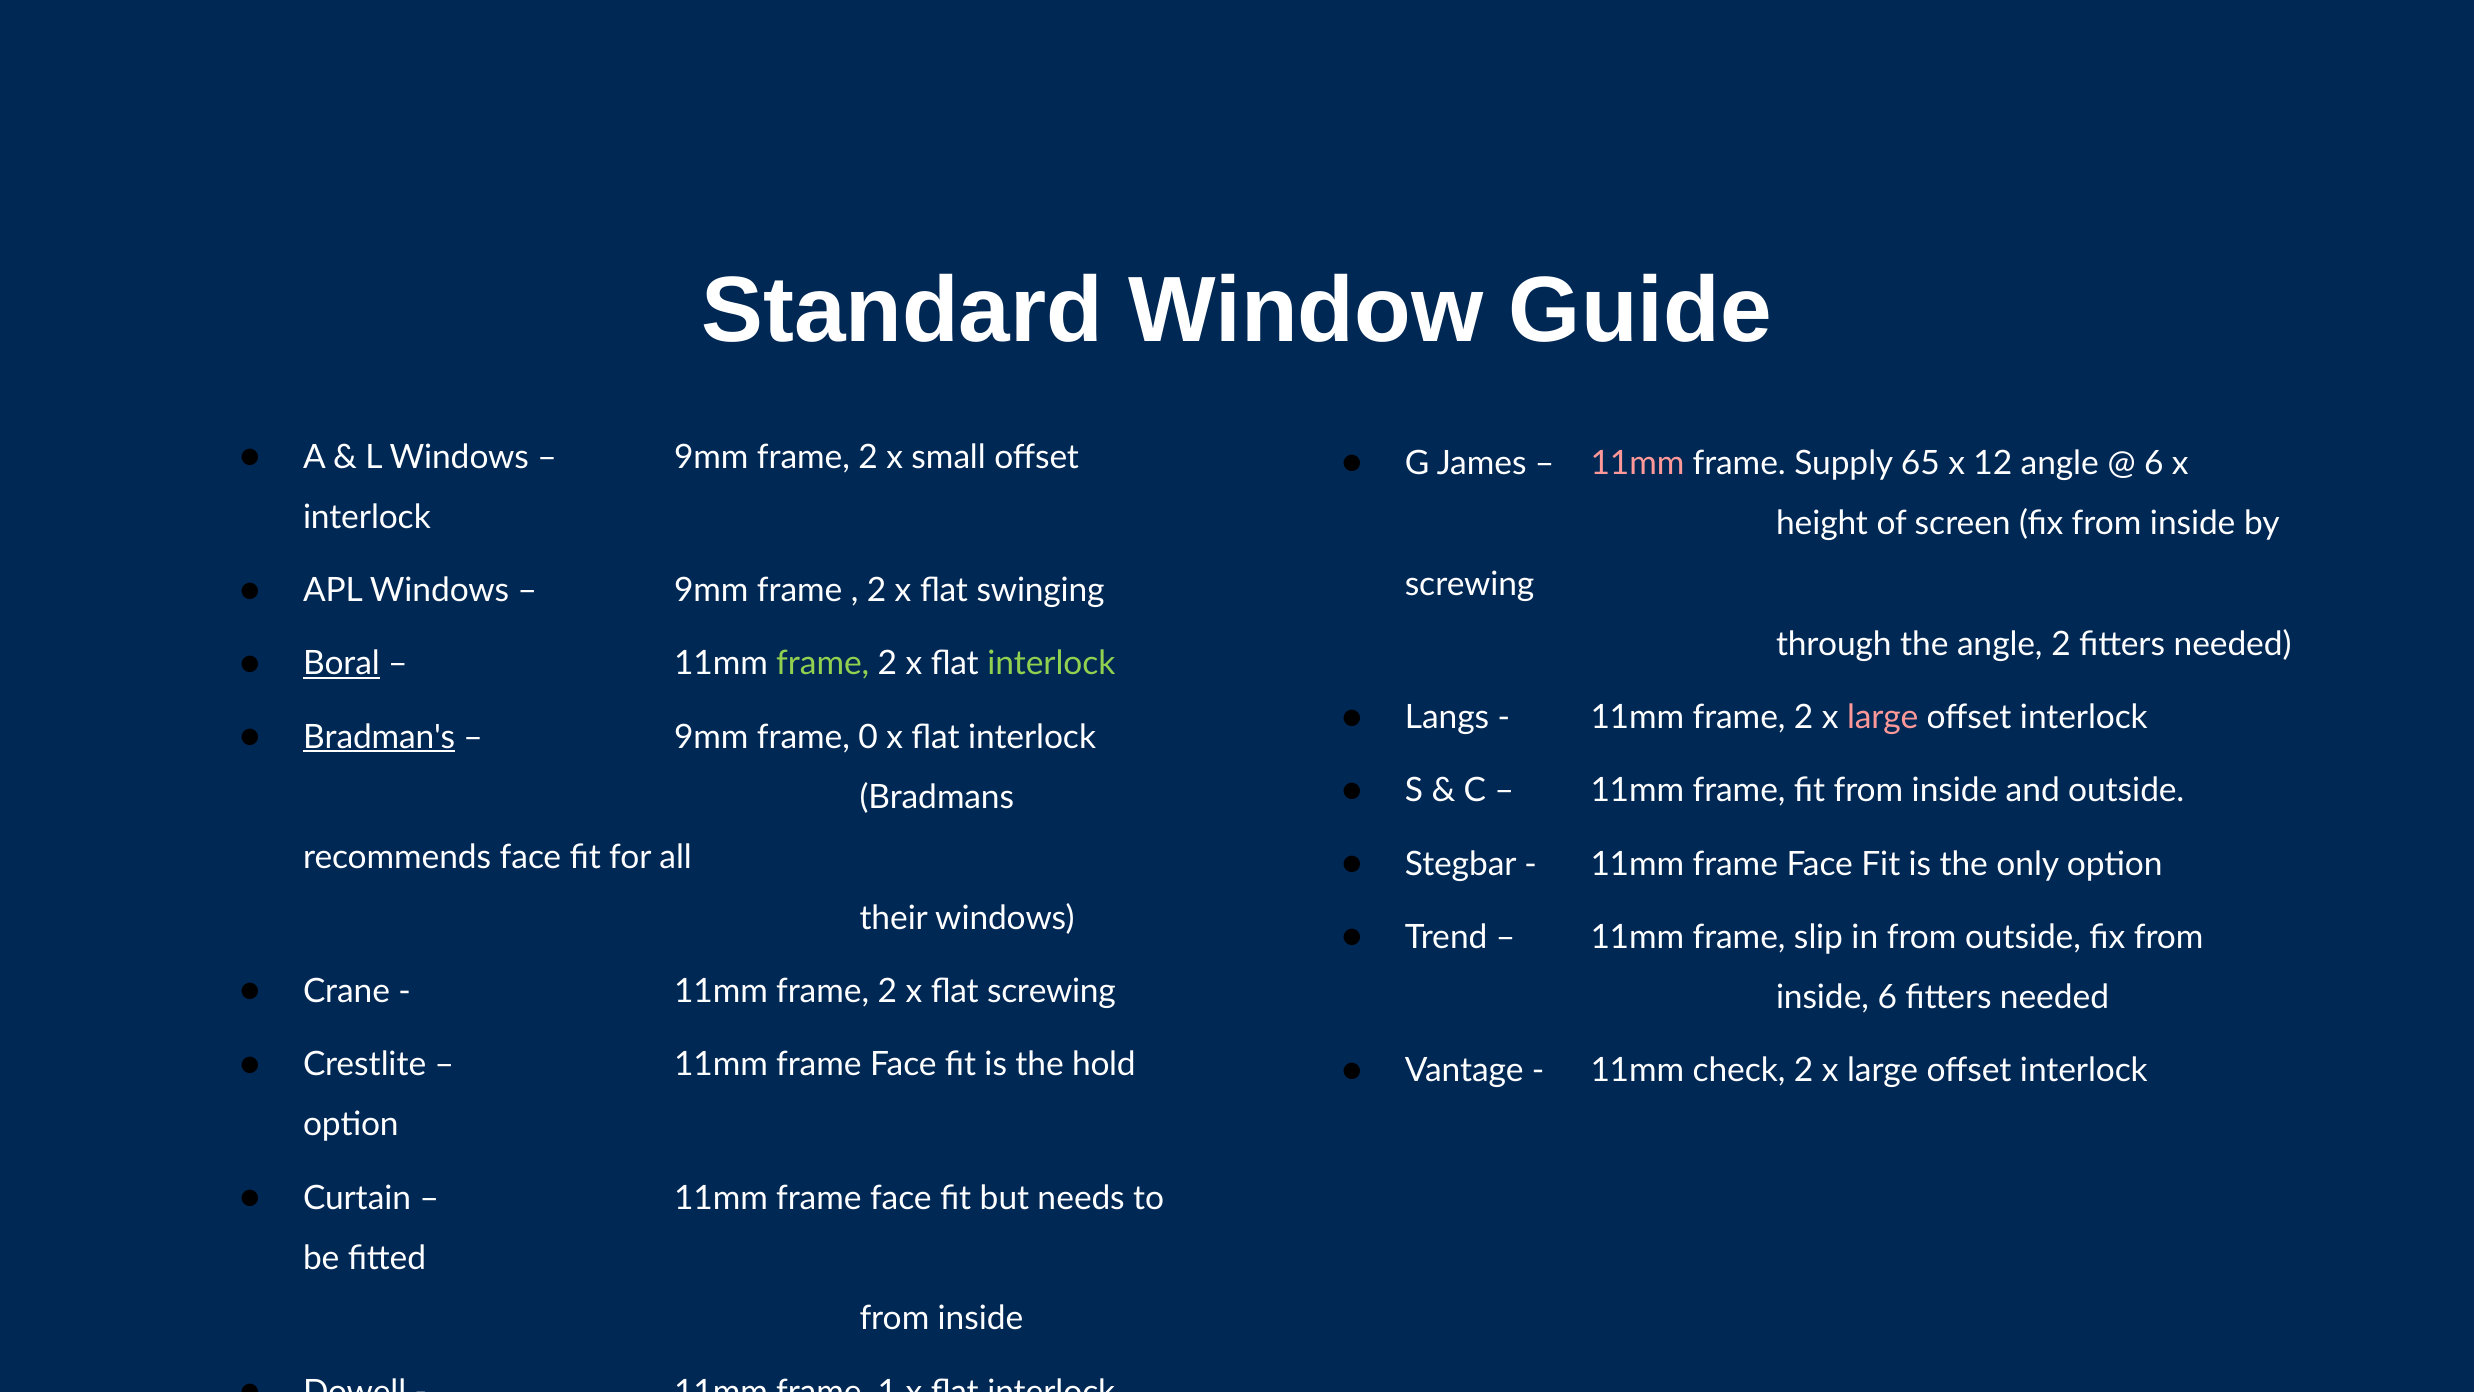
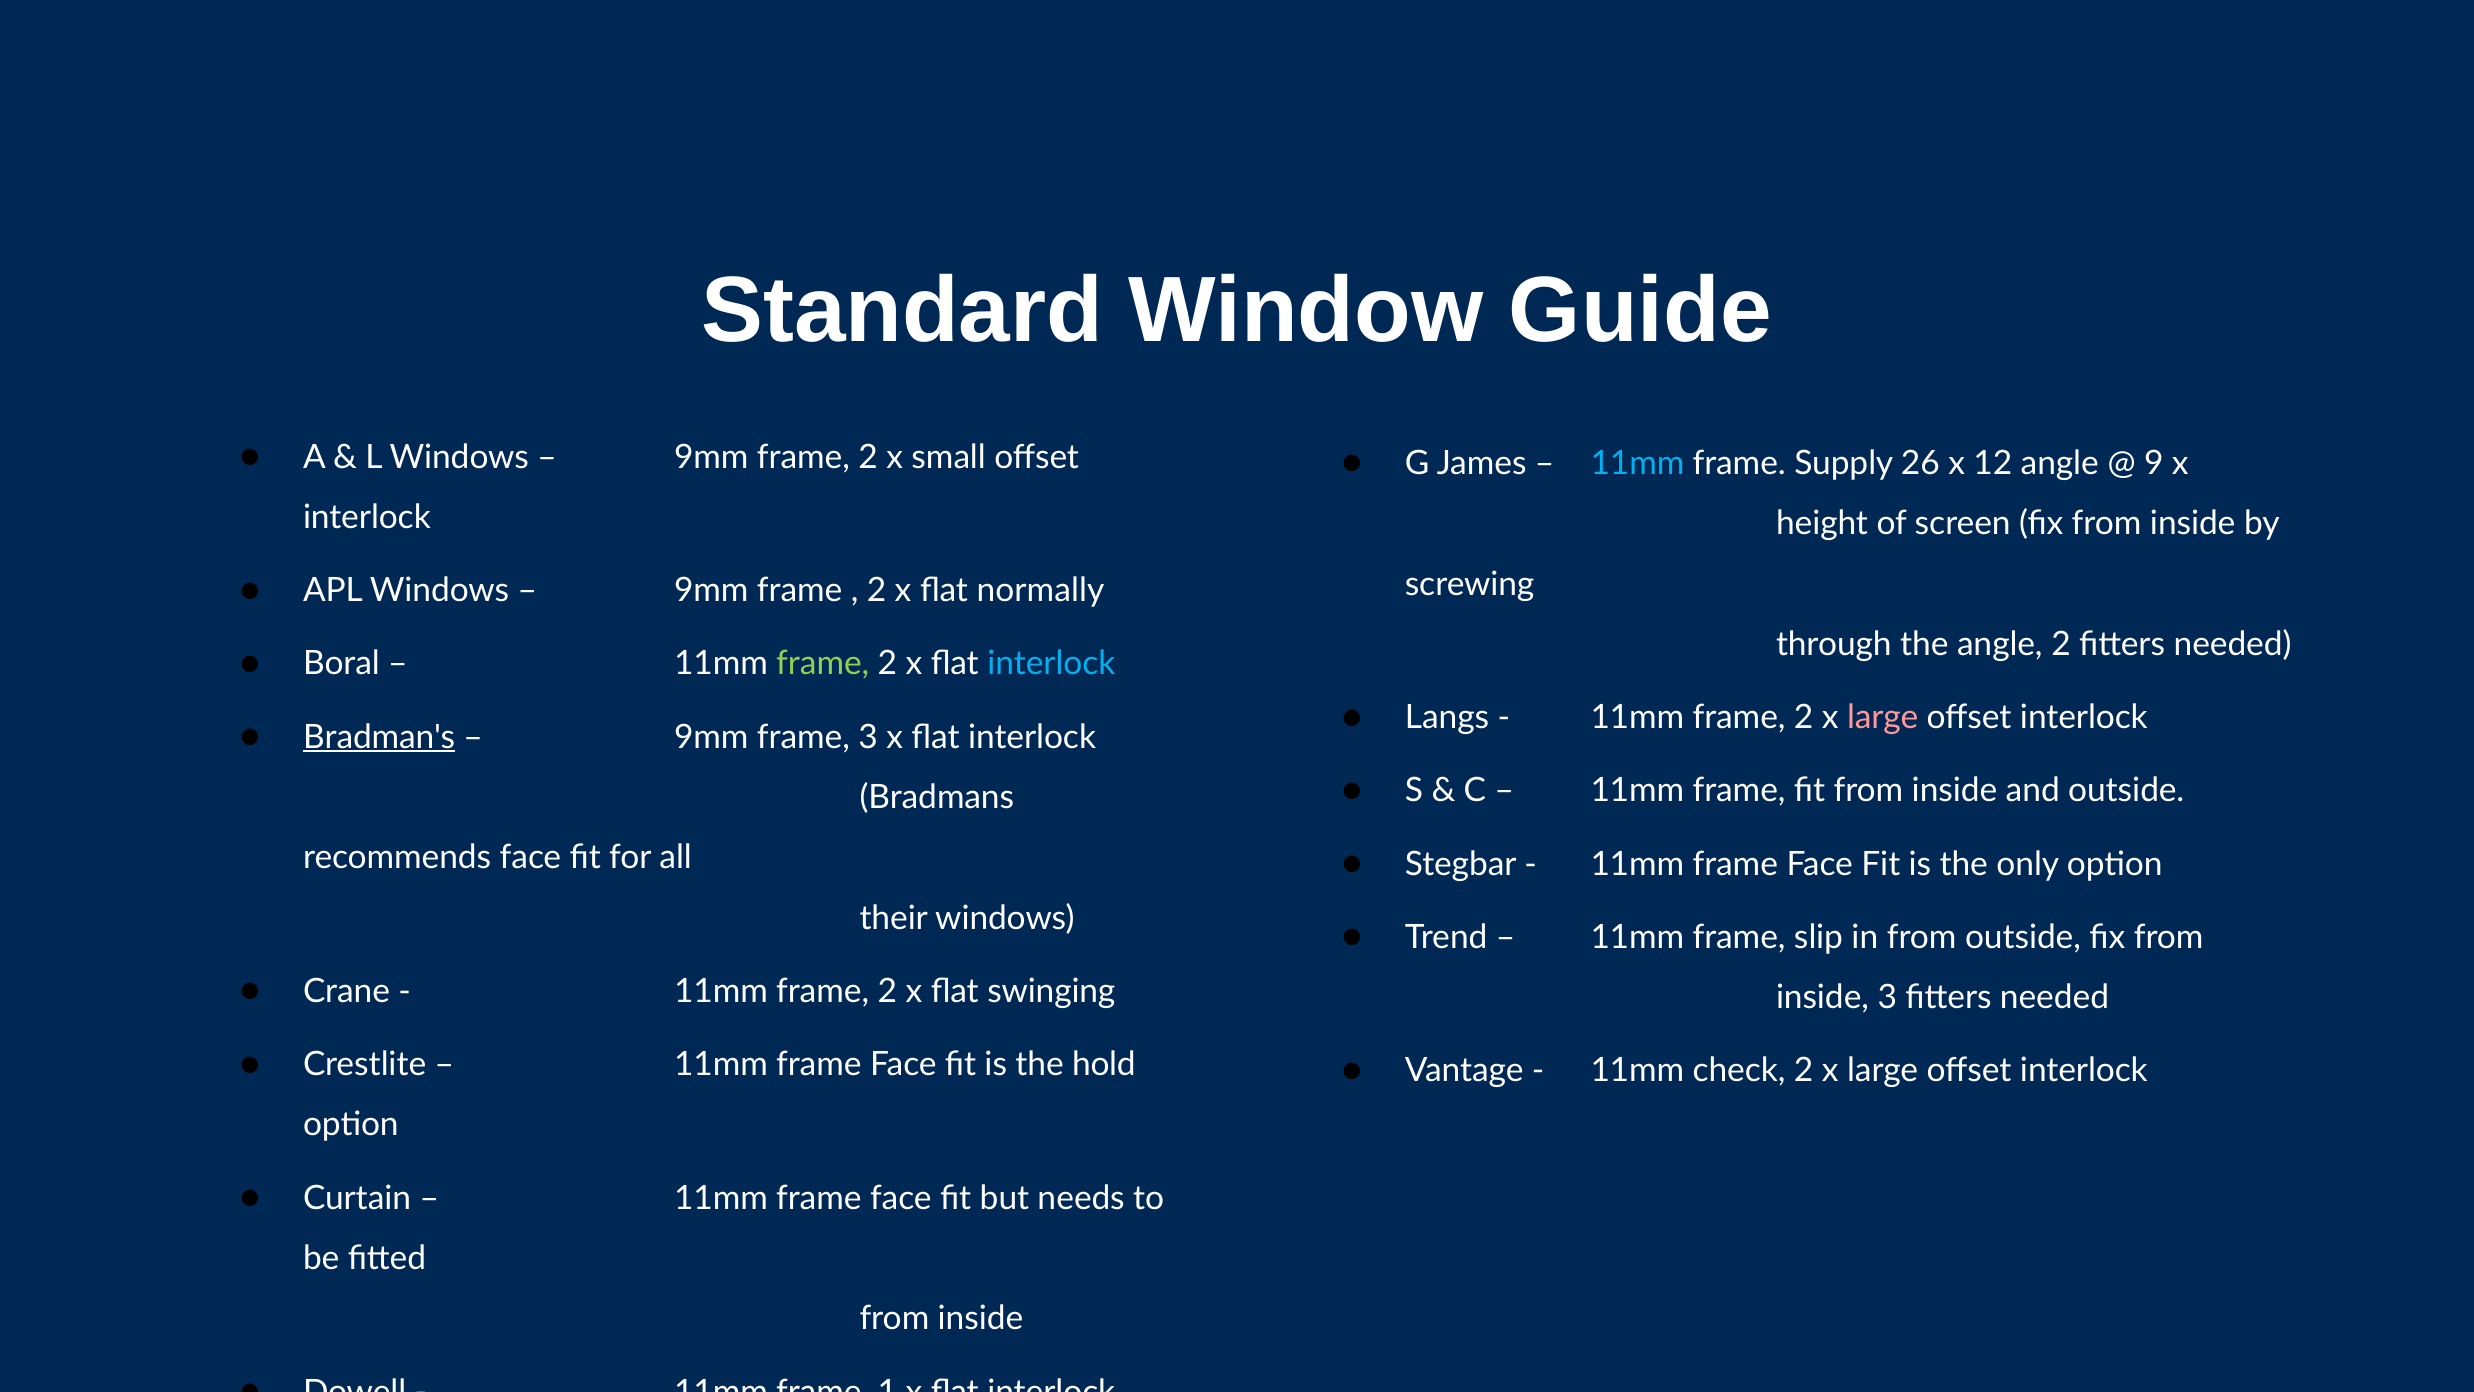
11mm at (1637, 463) colour: pink -> light blue
65: 65 -> 26
6 at (2154, 463): 6 -> 9
swinging: swinging -> normally
Boral underline: present -> none
interlock at (1051, 664) colour: light green -> light blue
frame 0: 0 -> 3
flat screwing: screwing -> swinging
inside 6: 6 -> 3
